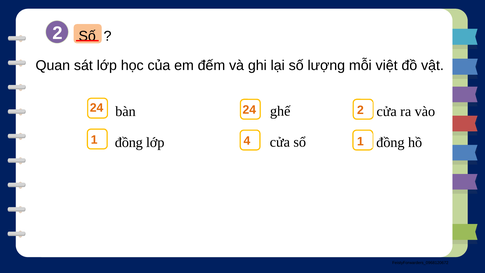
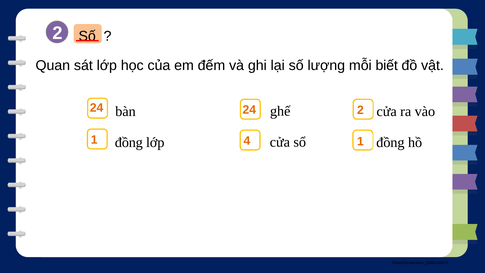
việt: việt -> biết
